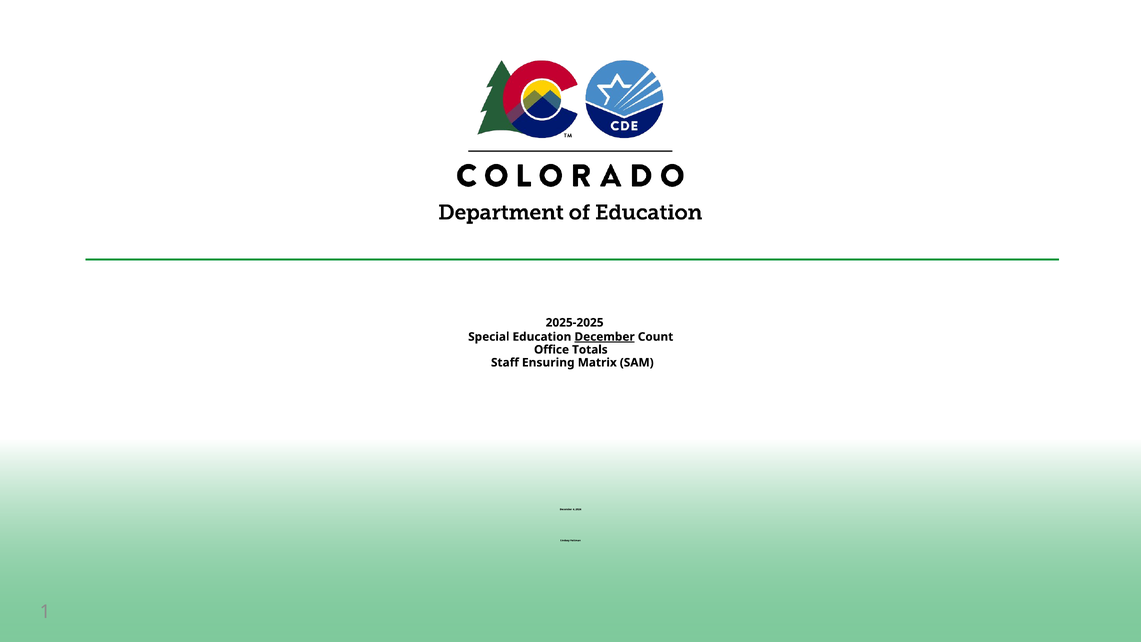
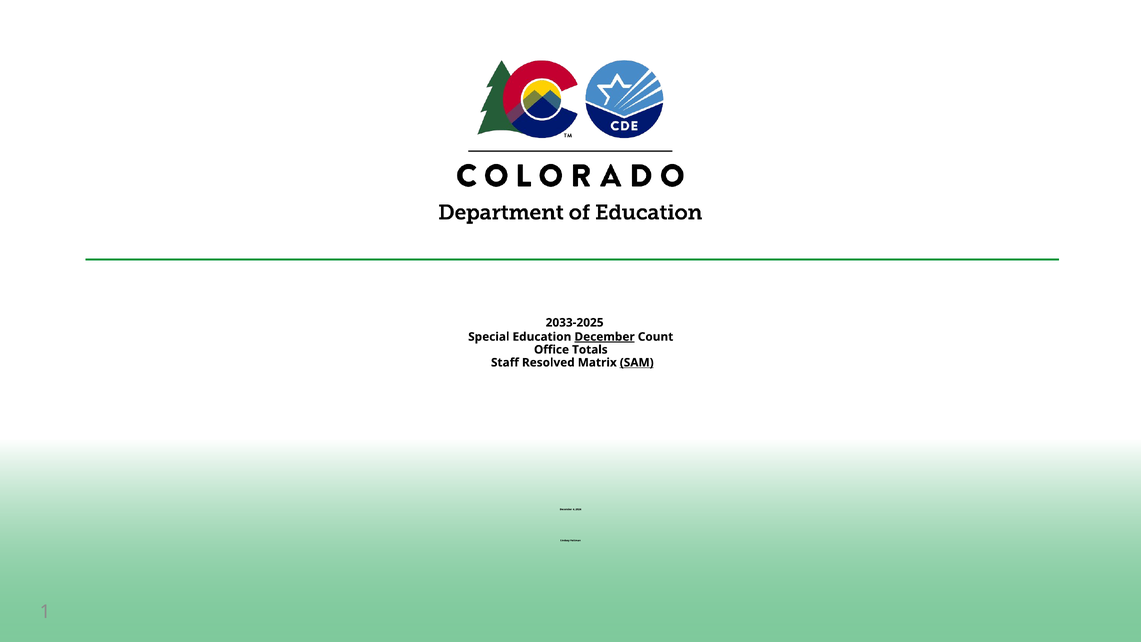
2025-2025: 2025-2025 -> 2033-2025
Ensuring: Ensuring -> Resolved
SAM underline: none -> present
